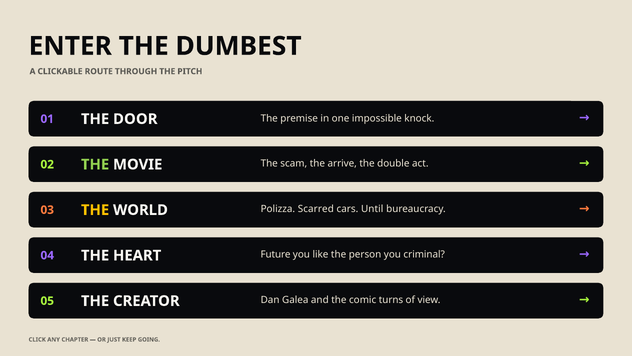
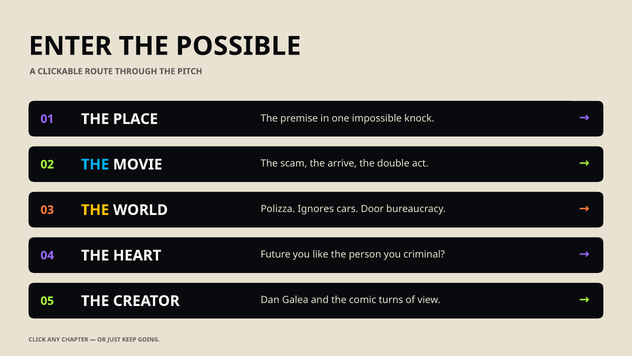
DUMBEST: DUMBEST -> POSSIBLE
DOOR: DOOR -> PLACE
THE at (95, 164) colour: light green -> light blue
Scarred: Scarred -> Ignores
Until: Until -> Door
